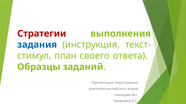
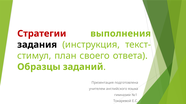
задания colour: blue -> black
